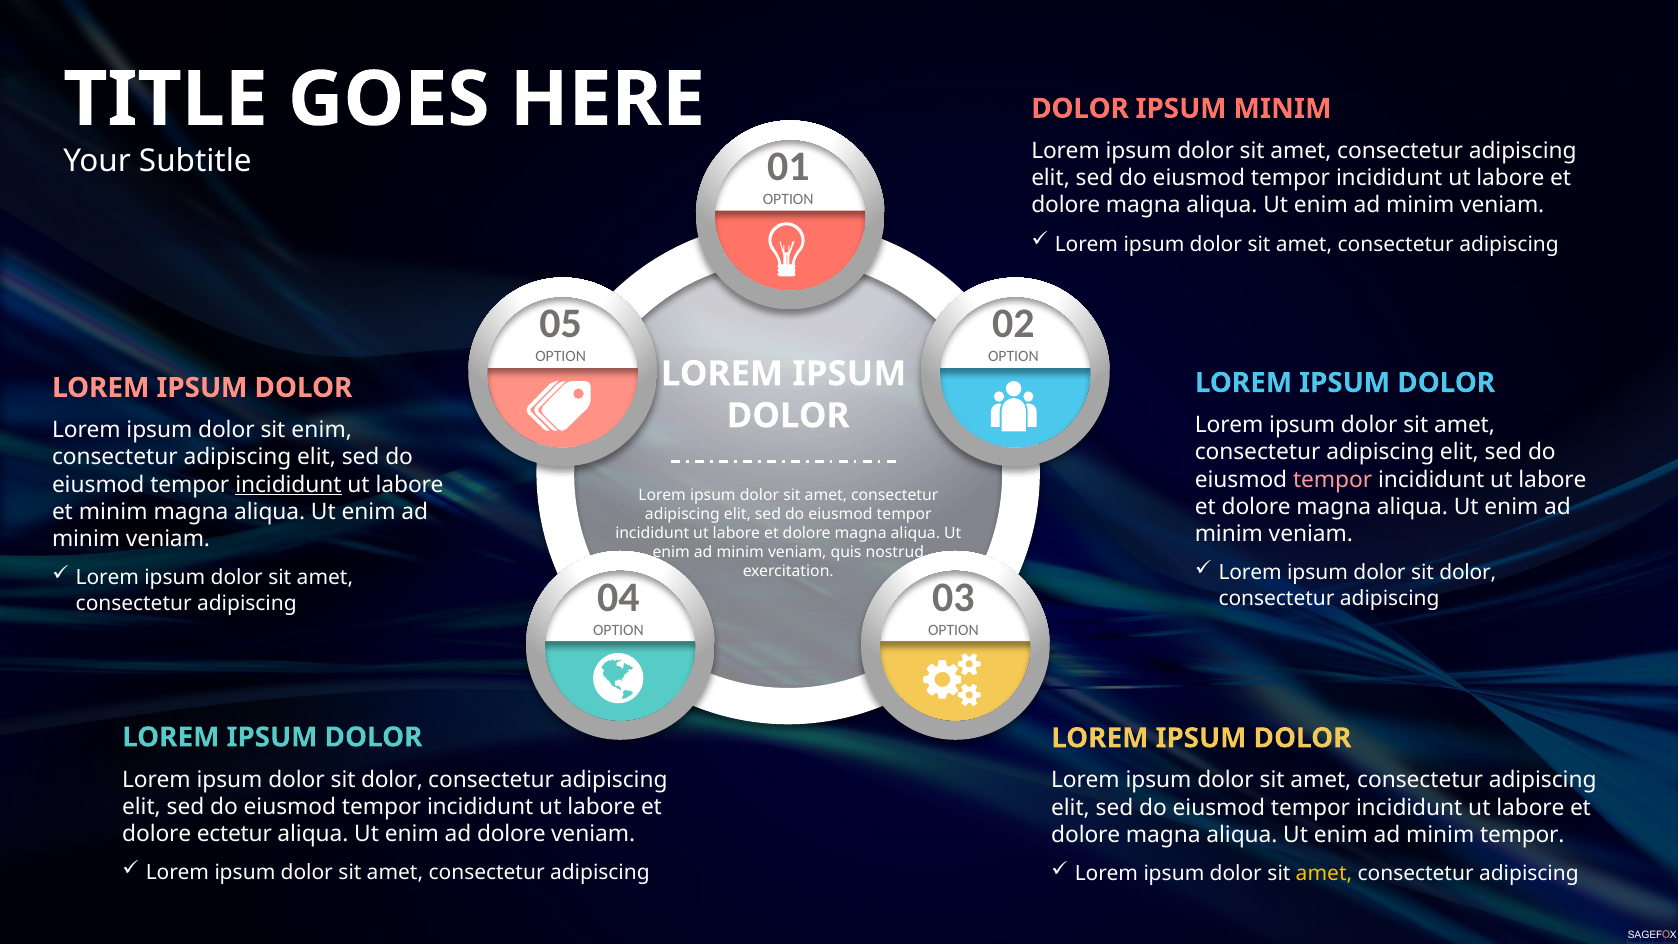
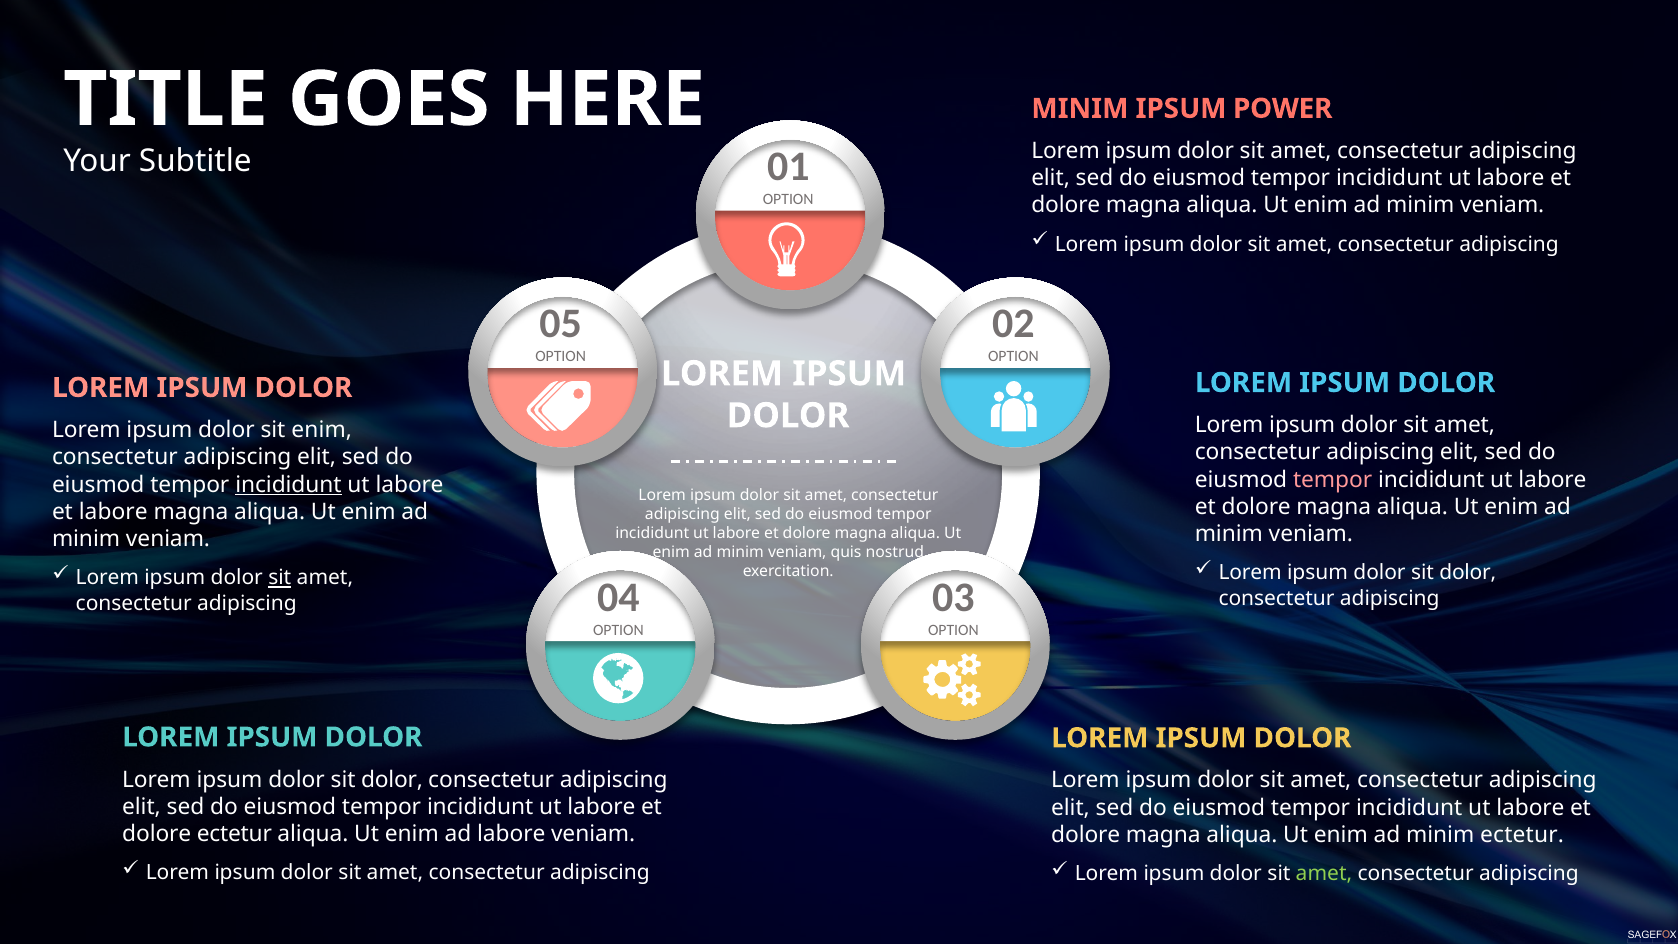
DOLOR at (1080, 109): DOLOR -> MINIM
IPSUM MINIM: MINIM -> POWER
et minim: minim -> labore
sit at (280, 578) underline: none -> present
ad dolore: dolore -> labore
minim tempor: tempor -> ectetur
amet at (1324, 874) colour: yellow -> light green
